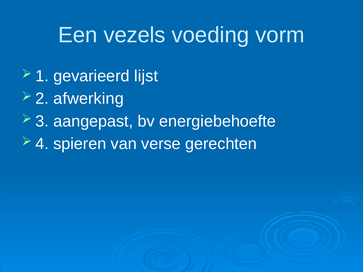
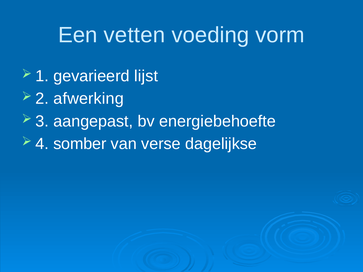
vezels: vezels -> vetten
spieren: spieren -> somber
gerechten: gerechten -> dagelijkse
